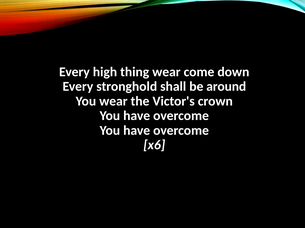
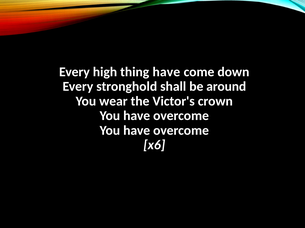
thing wear: wear -> have
